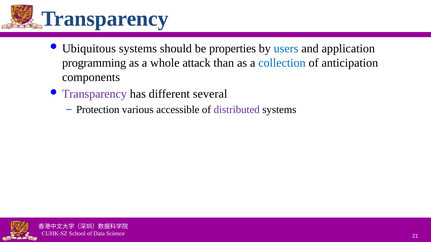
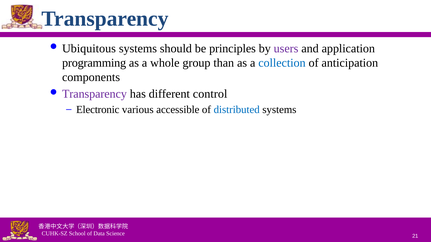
properties: properties -> principles
users colour: blue -> purple
attack: attack -> group
several: several -> control
Protection: Protection -> Electronic
distributed colour: purple -> blue
